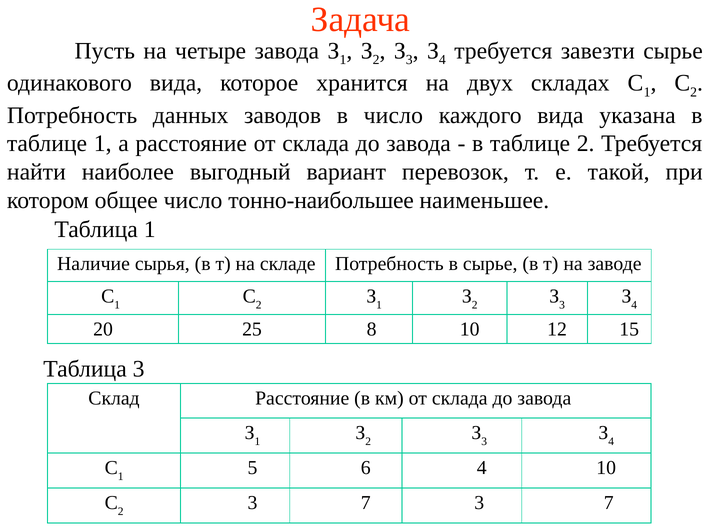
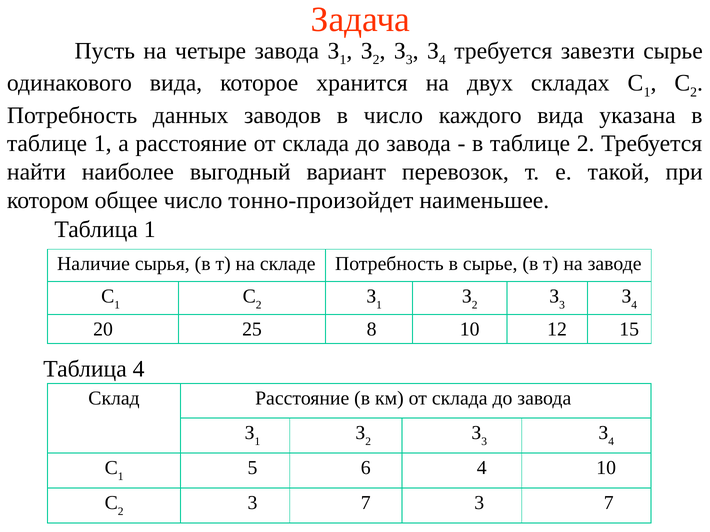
тонно-наибольшее: тонно-наибольшее -> тонно-произойдет
Таблица 3: 3 -> 4
